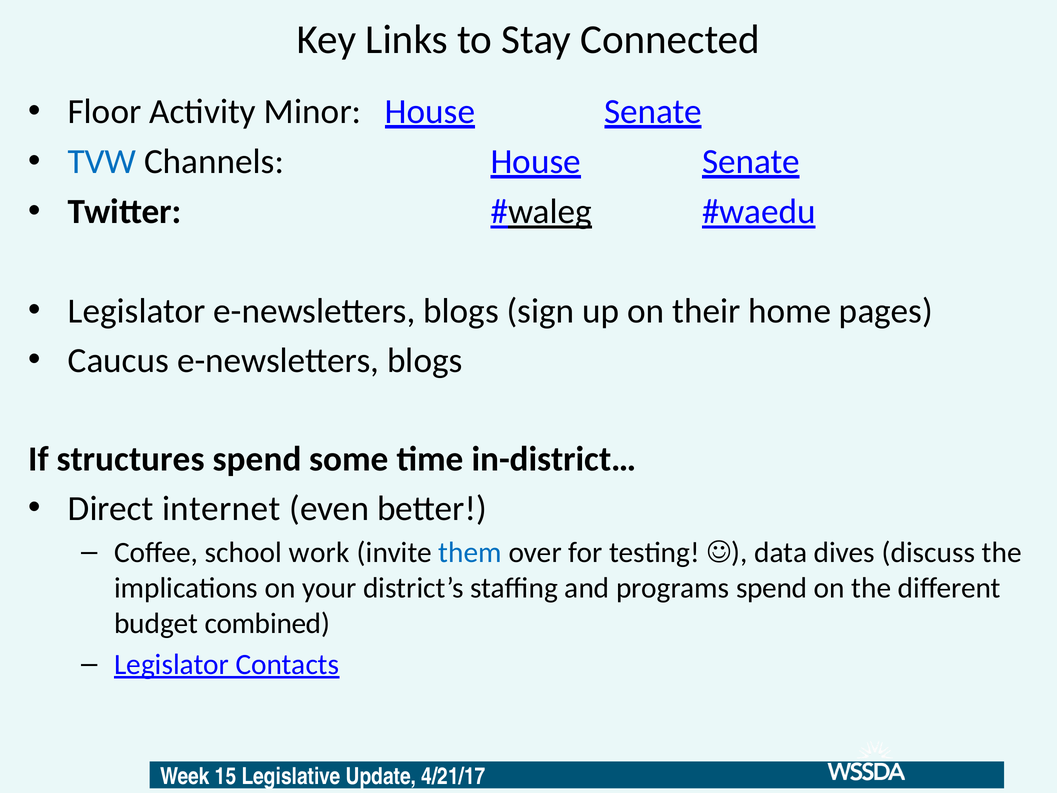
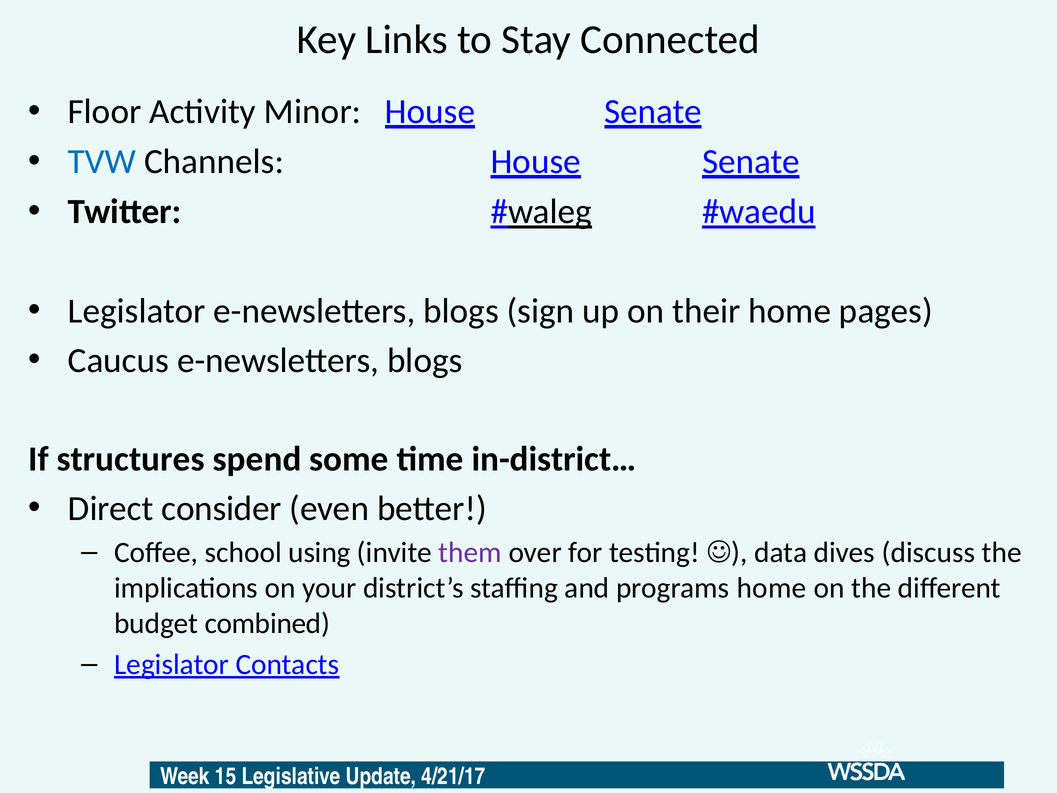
internet: internet -> consider
work: work -> using
them colour: blue -> purple
programs spend: spend -> home
